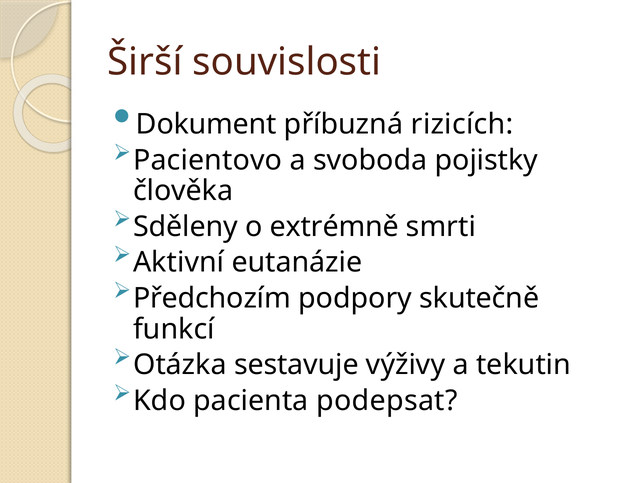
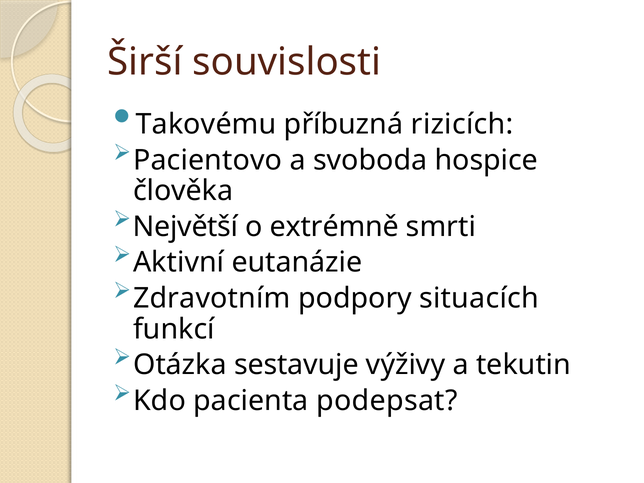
Dokument: Dokument -> Takovému
pojistky: pojistky -> hospice
Sděleny: Sděleny -> Největší
Předchozím: Předchozím -> Zdravotním
skutečně: skutečně -> situacích
